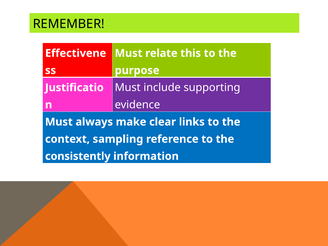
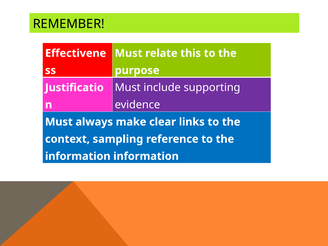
consistently at (78, 156): consistently -> information
